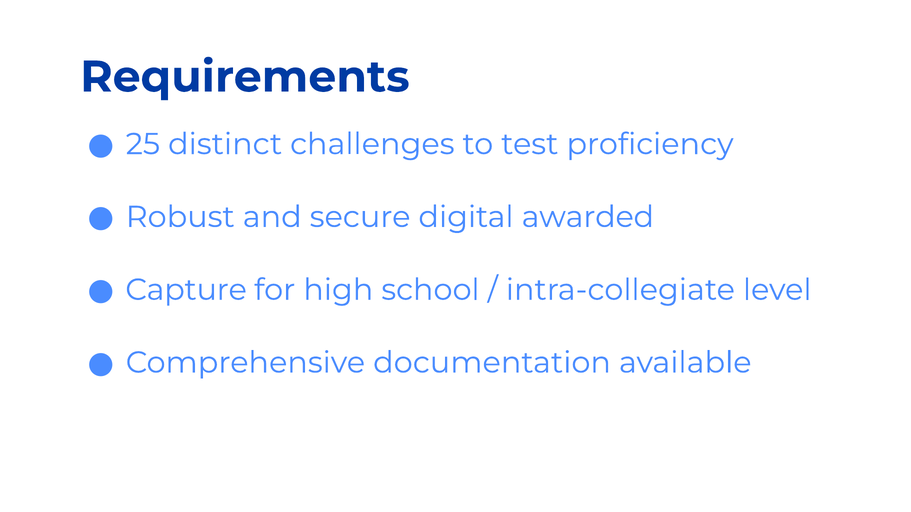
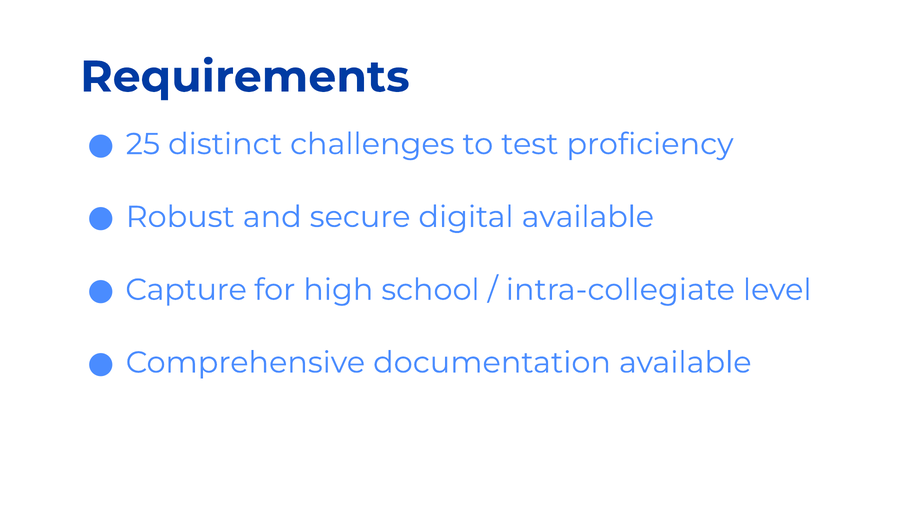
digital awarded: awarded -> available
